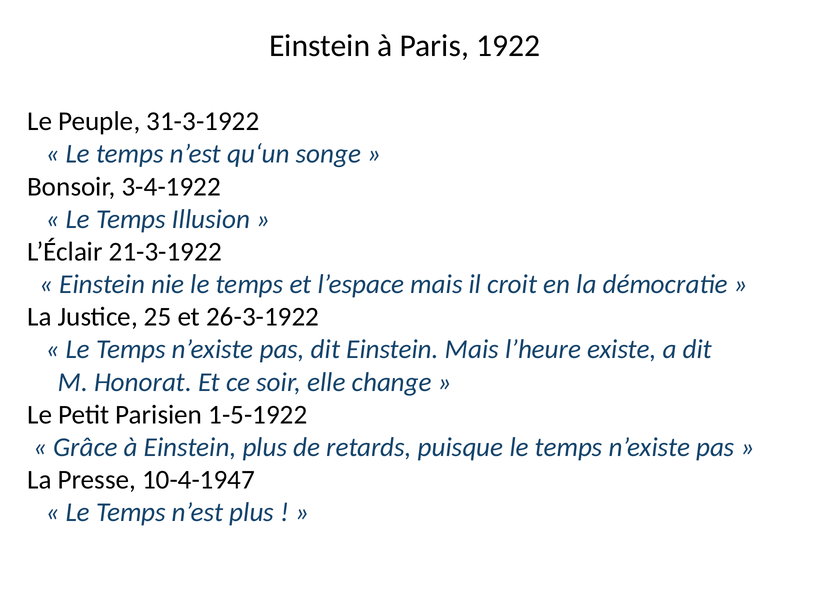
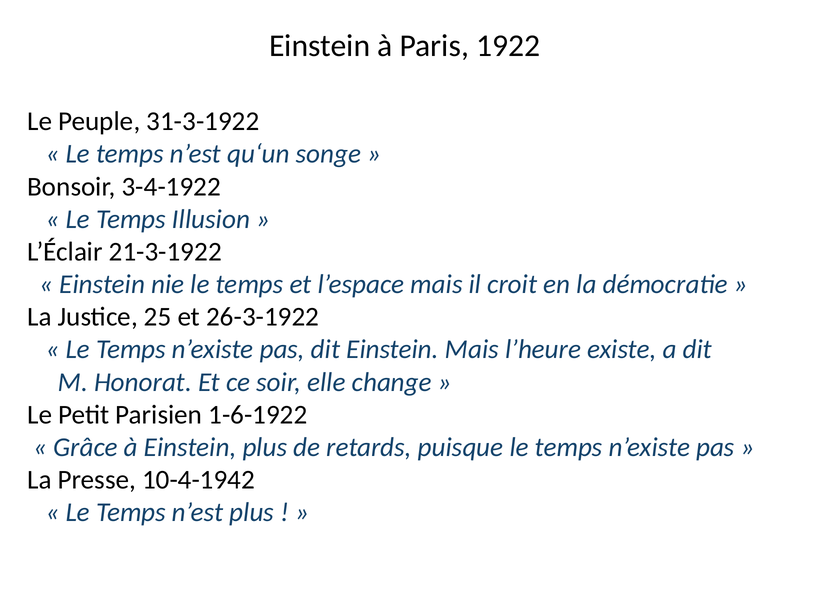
1-5-1922: 1-5-1922 -> 1-6-1922
10-4-1947: 10-4-1947 -> 10-4-1942
